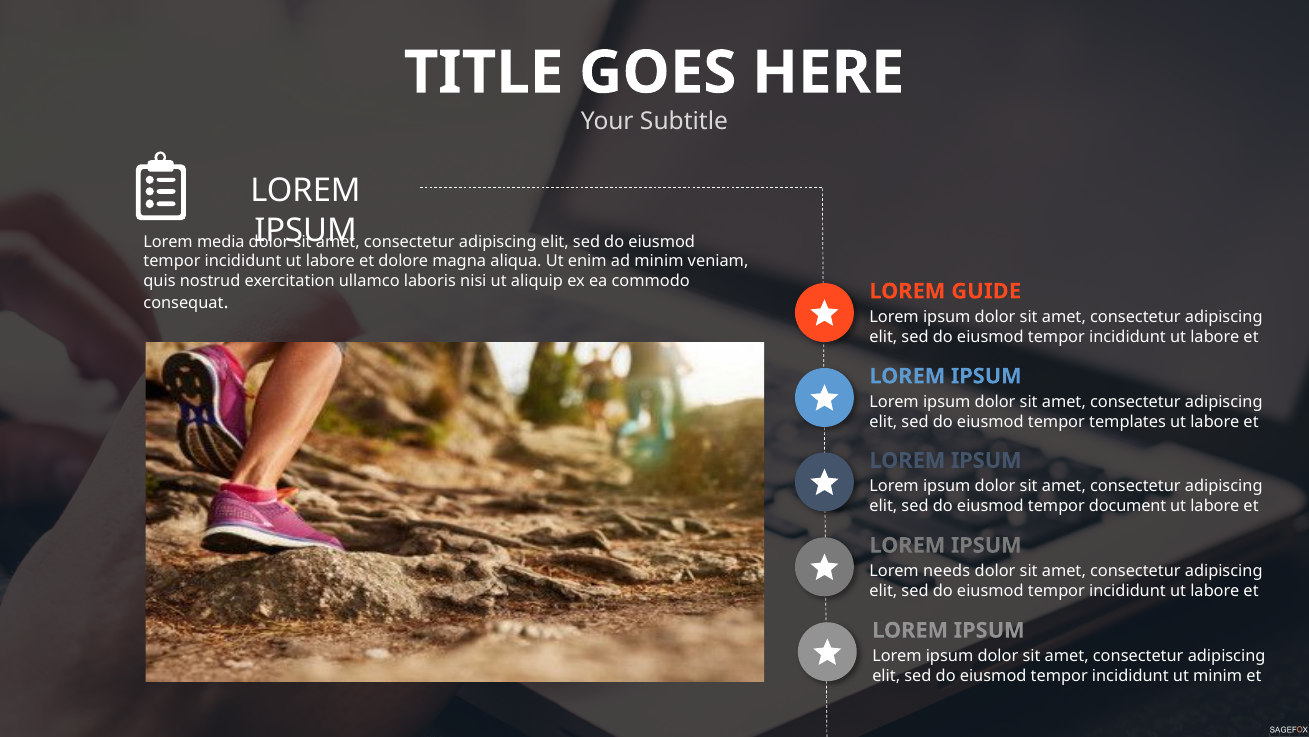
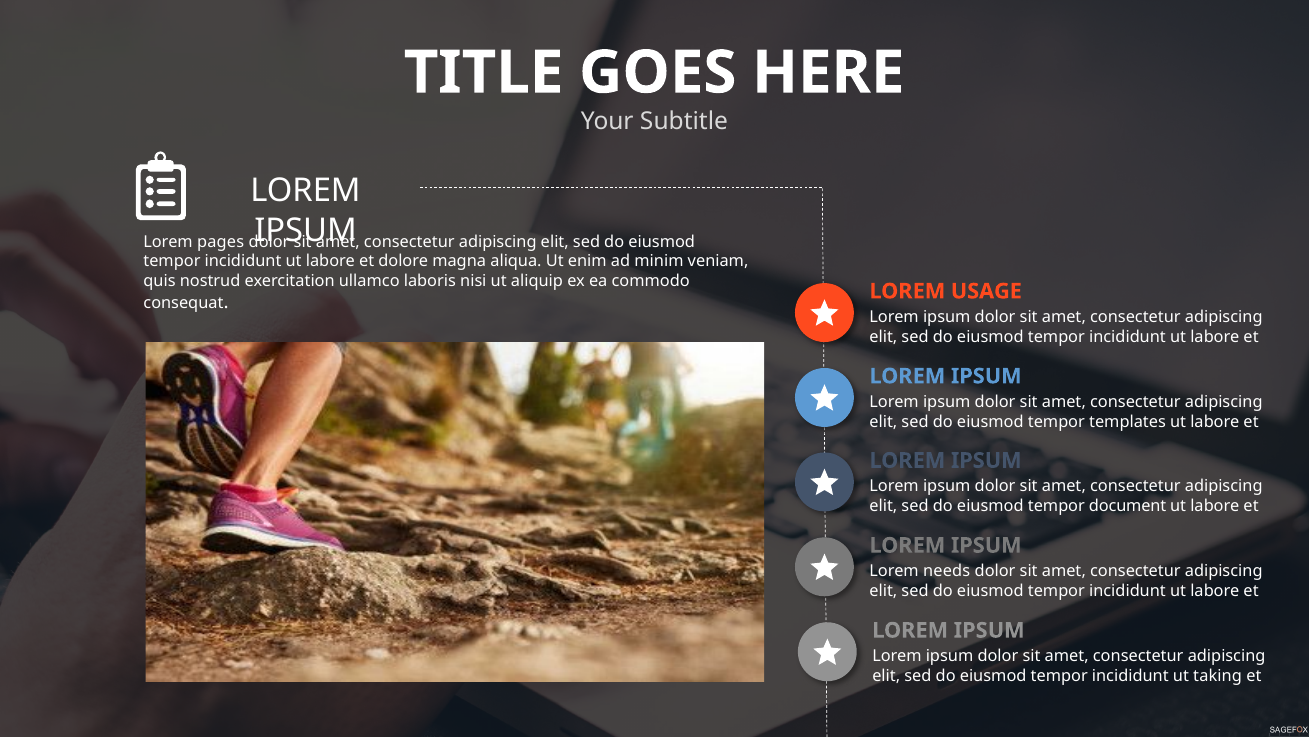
media: media -> pages
GUIDE: GUIDE -> USAGE
ut minim: minim -> taking
